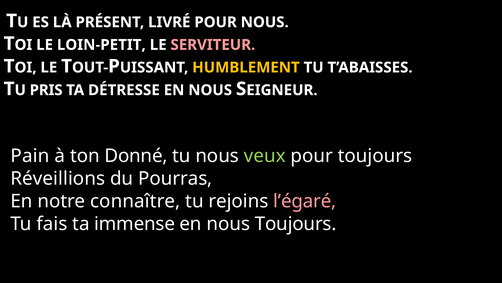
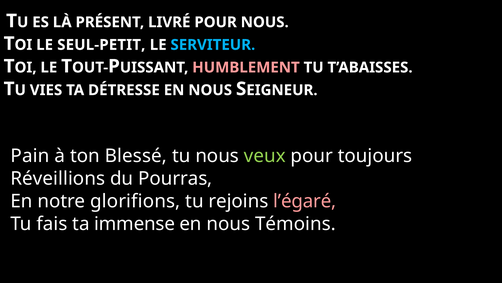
LOIN-PETIT: LOIN-PETIT -> SEUL-PETIT
SERVITEUR colour: pink -> light blue
HUMBLEMENT colour: yellow -> pink
PRIS: PRIS -> VIES
Donné: Donné -> Blessé
connaître: connaître -> glorifions
nous Toujours: Toujours -> Témoins
